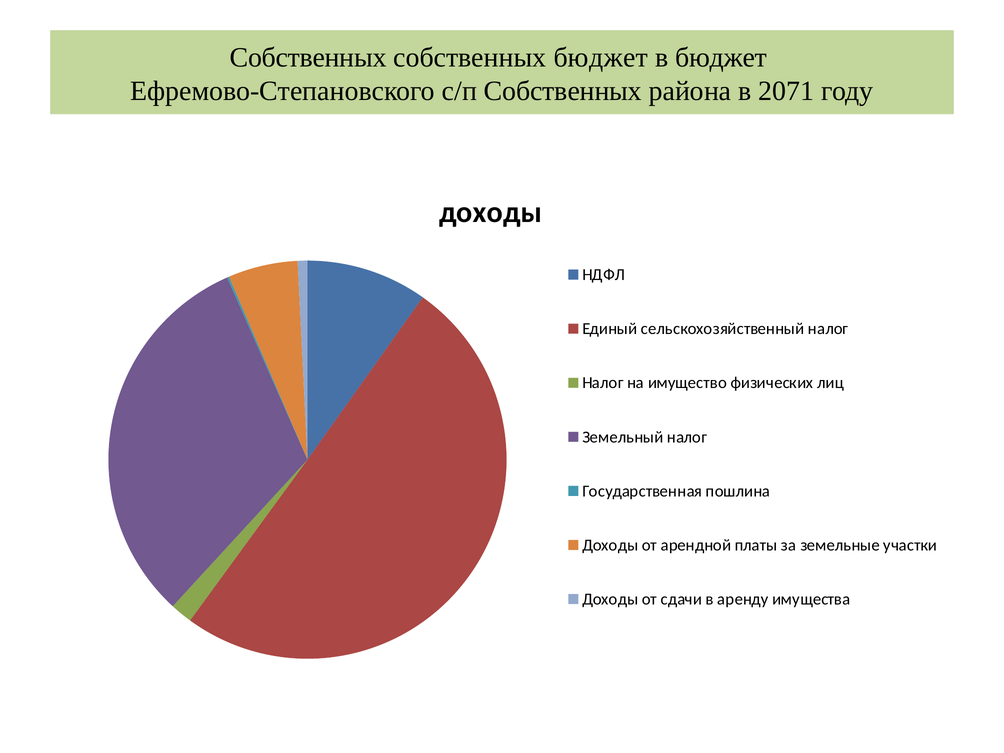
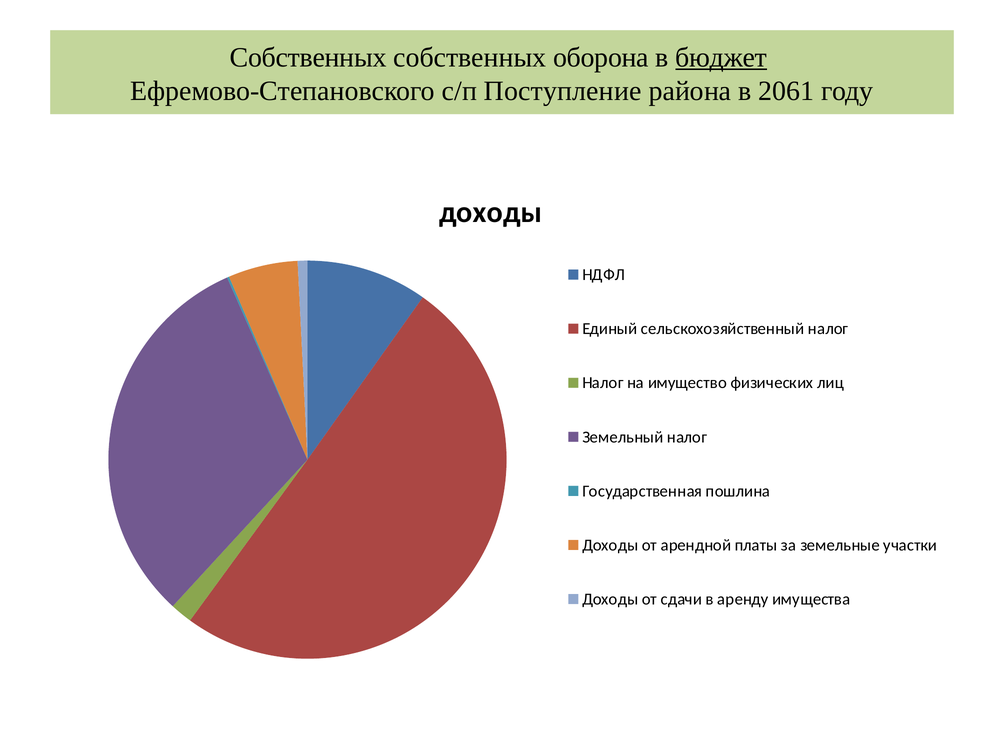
собственных бюджет: бюджет -> оборона
бюджет at (721, 57) underline: none -> present
с/п Собственных: Собственных -> Поступление
2071: 2071 -> 2061
